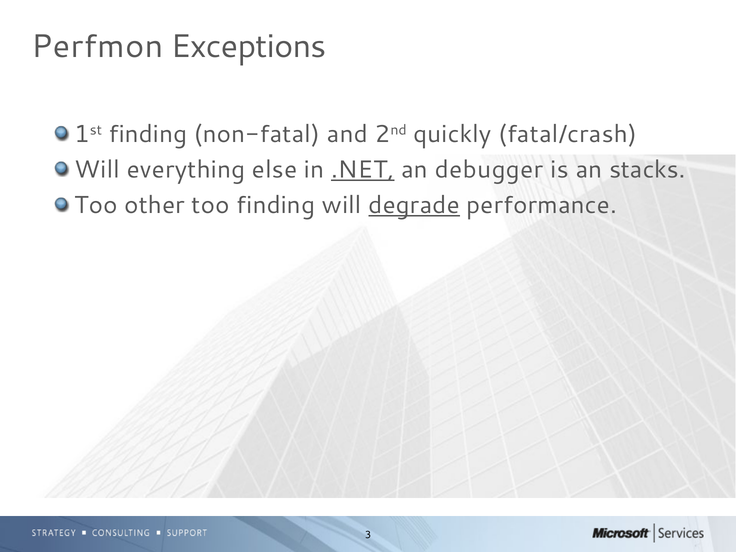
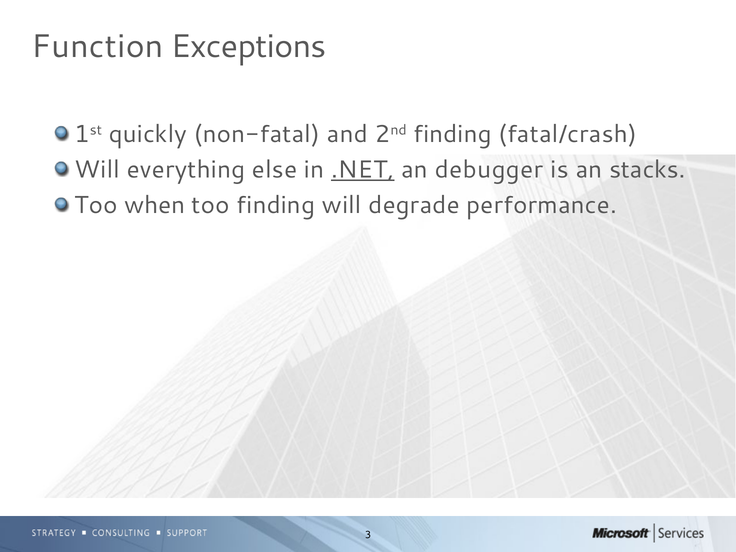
Perfmon: Perfmon -> Function
1st finding: finding -> quickly
2nd quickly: quickly -> finding
other: other -> when
degrade underline: present -> none
